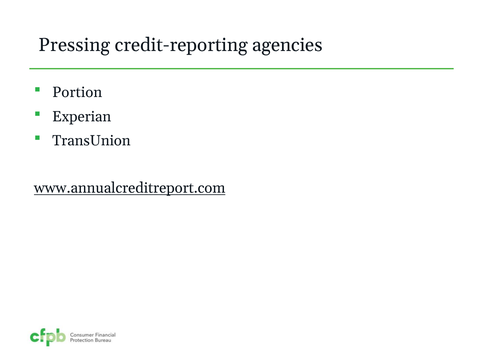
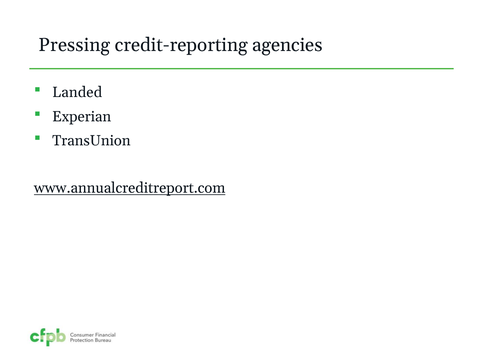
Portion: Portion -> Landed
